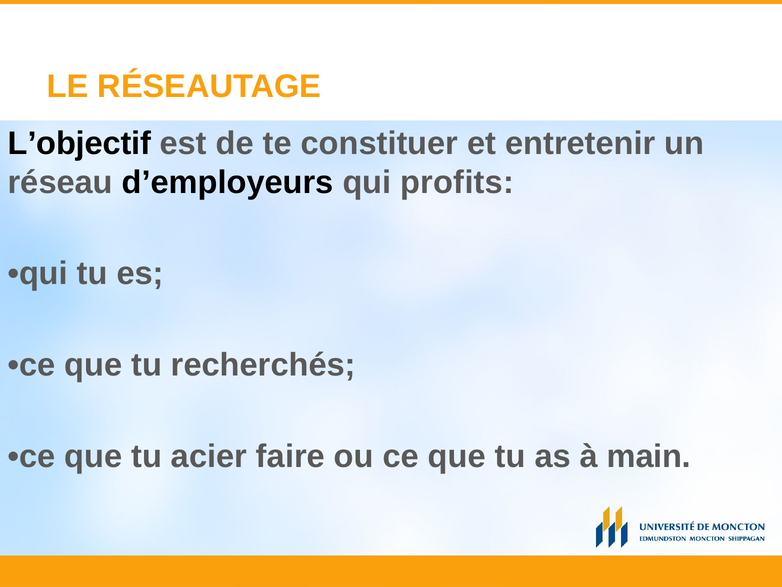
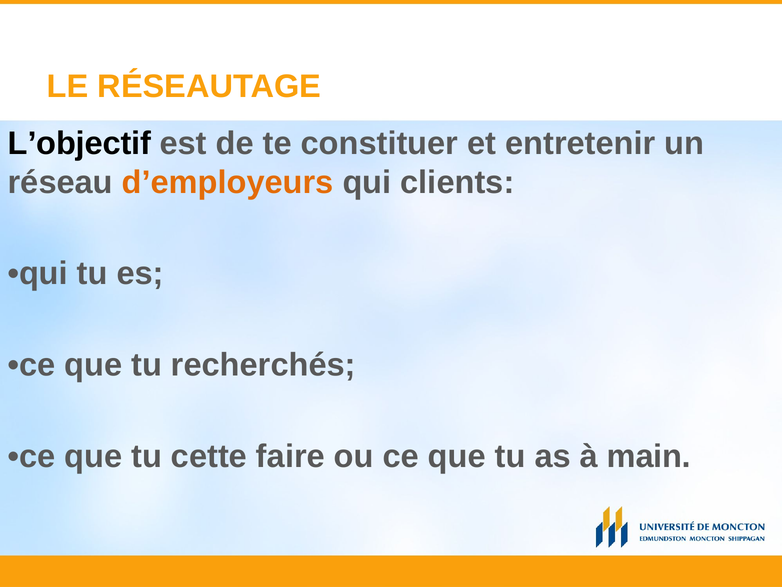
d’employeurs colour: black -> orange
profits: profits -> clients
acier: acier -> cette
